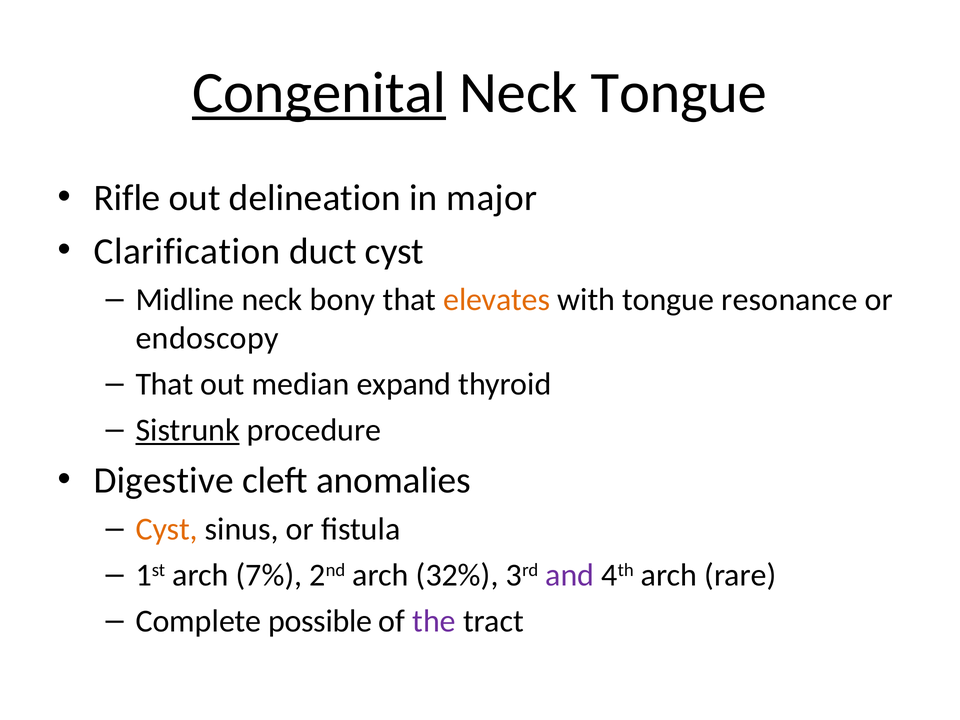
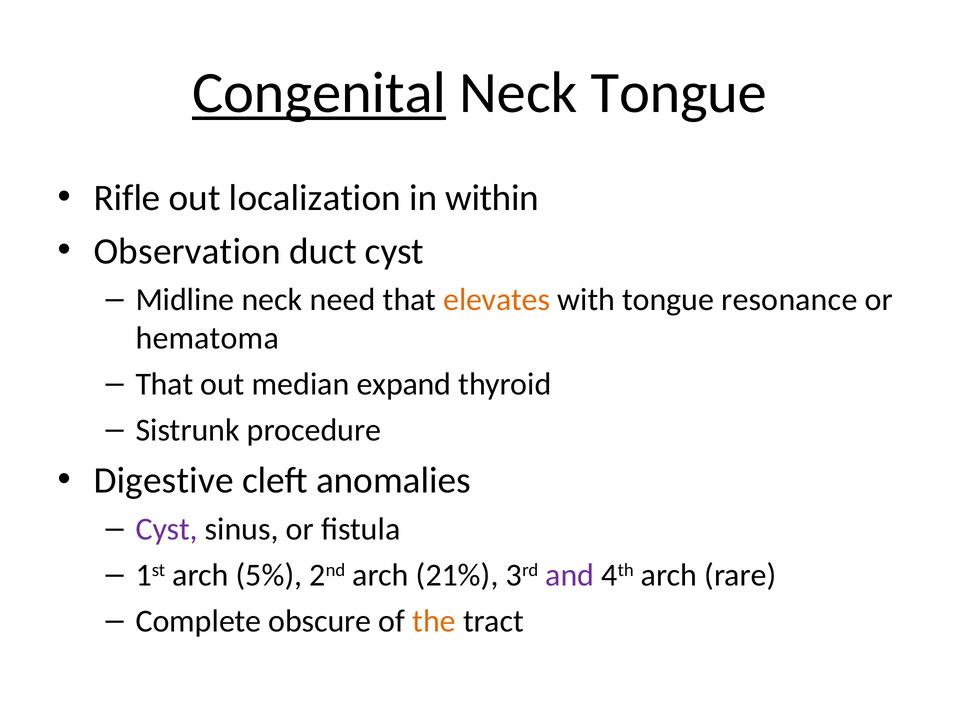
delineation: delineation -> localization
major: major -> within
Clarification: Clarification -> Observation
bony: bony -> need
endoscopy: endoscopy -> hematoma
Sistrunk underline: present -> none
Cyst at (167, 529) colour: orange -> purple
7%: 7% -> 5%
32%: 32% -> 21%
possible: possible -> obscure
the colour: purple -> orange
